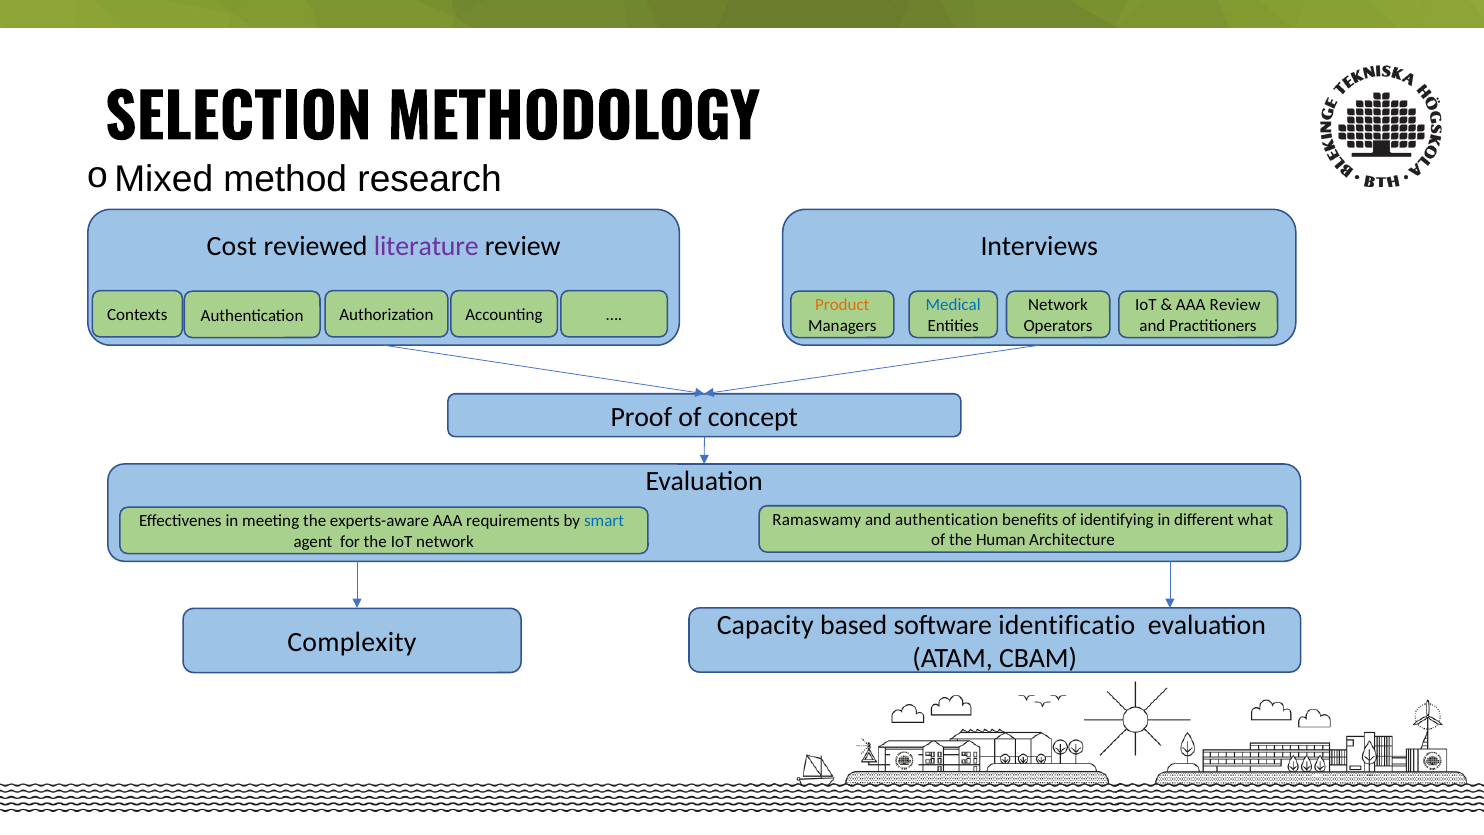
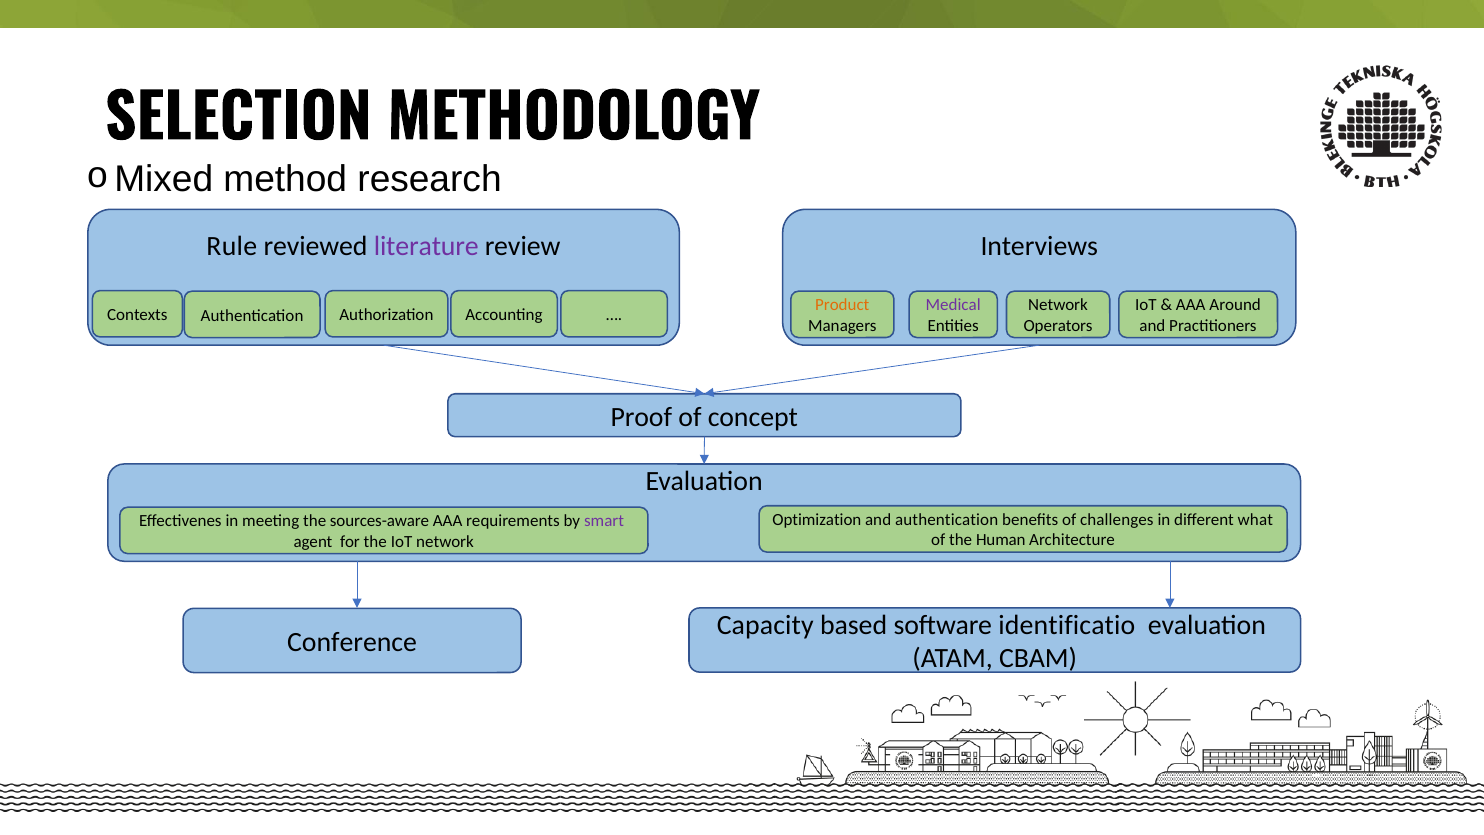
Cost: Cost -> Rule
Medical colour: blue -> purple
AAA Review: Review -> Around
Ramaswamy: Ramaswamy -> Optimization
identifying: identifying -> challenges
experts-aware: experts-aware -> sources-aware
smart colour: blue -> purple
Complexity: Complexity -> Conference
